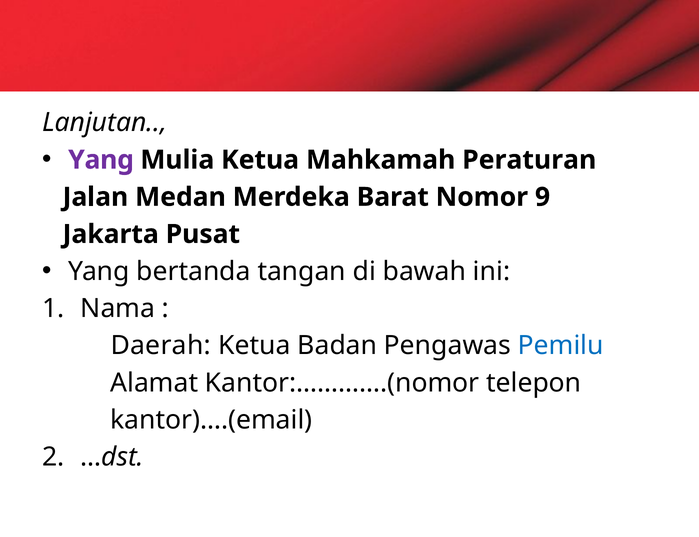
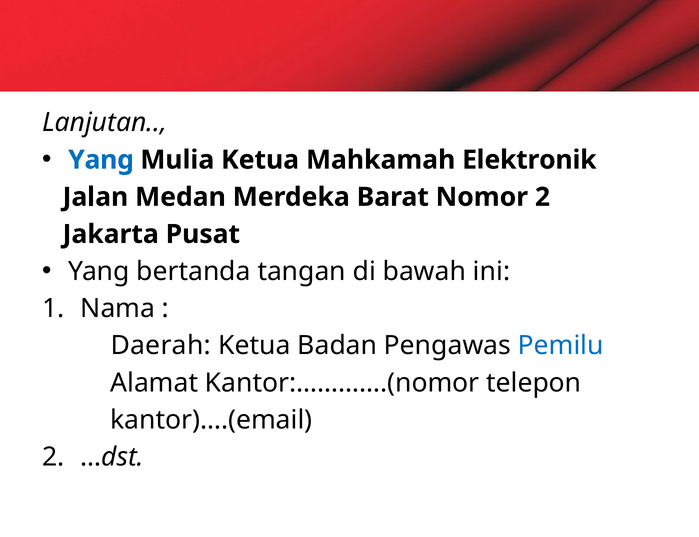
Yang at (101, 160) colour: purple -> blue
Peraturan: Peraturan -> Elektronik
Nomor 9: 9 -> 2
